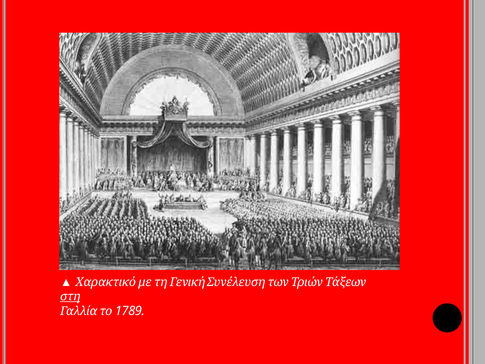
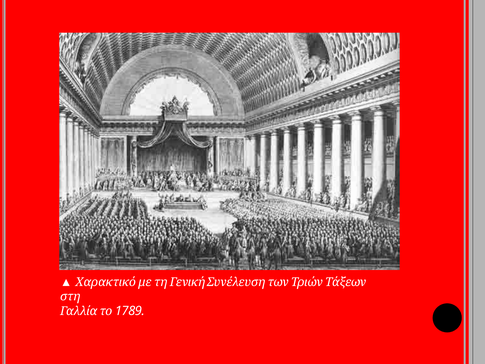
στη underline: present -> none
